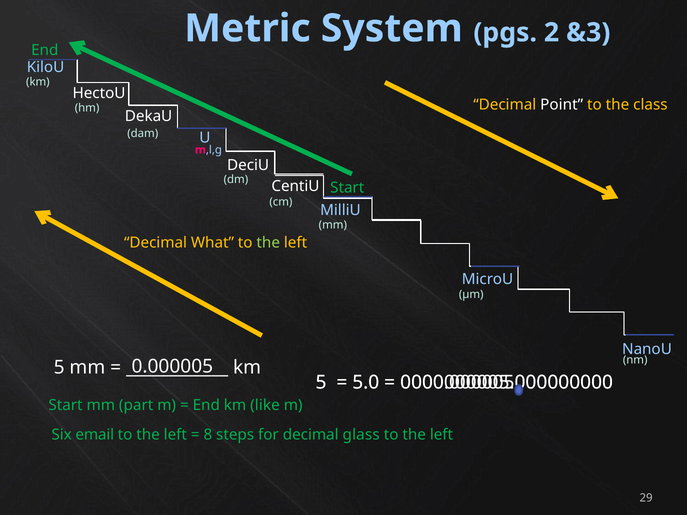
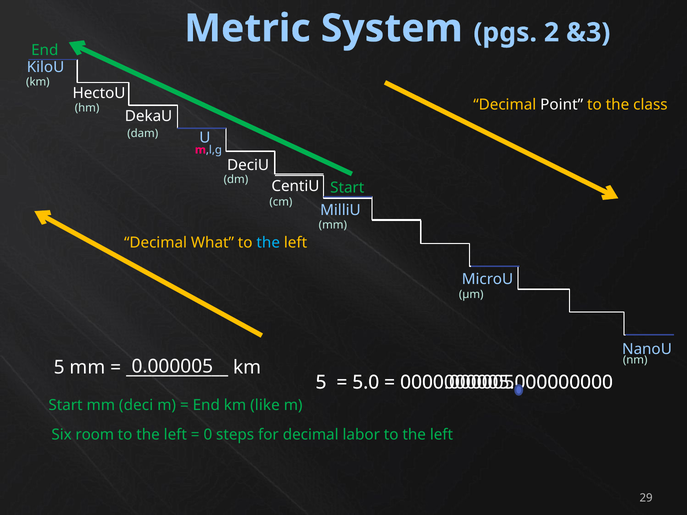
the at (268, 243) colour: light green -> light blue
part: part -> deci
email: email -> room
8: 8 -> 0
glass: glass -> labor
